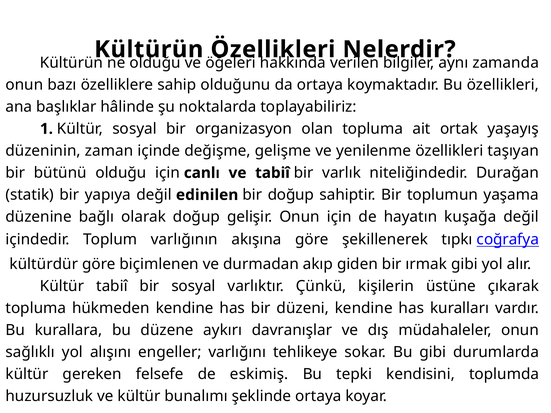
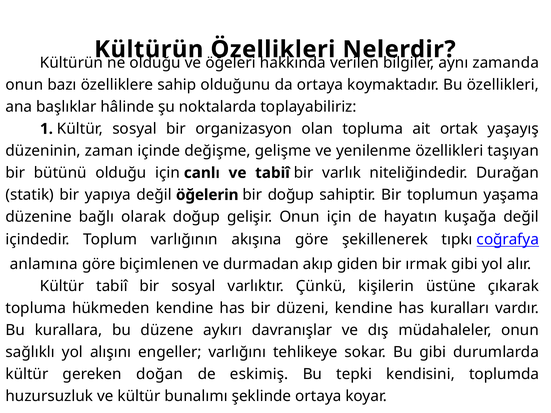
edinilen: edinilen -> öğelerin
kültürdür: kültürdür -> anlamına
felsefe: felsefe -> doğan
